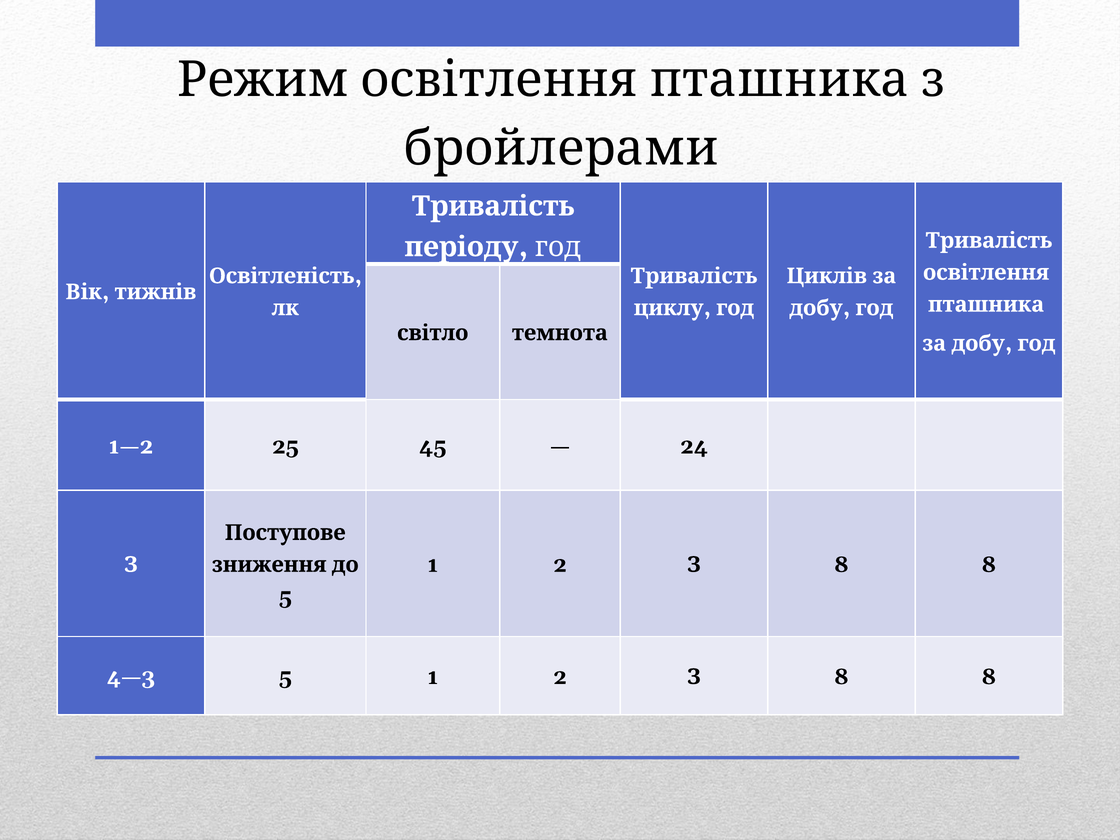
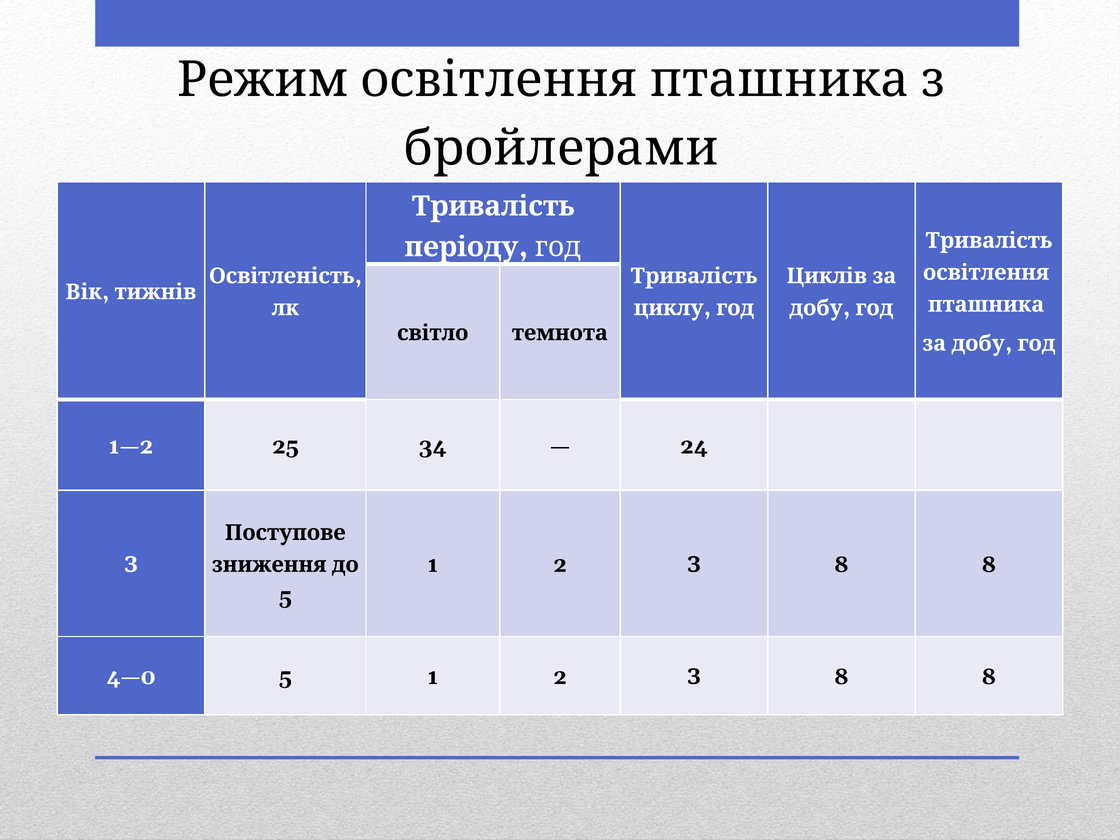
45: 45 -> 34
4—3: 4—3 -> 4—0
